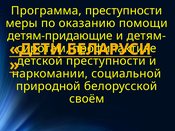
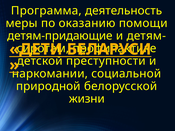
Программа преступности: преступности -> деятельность
своём: своём -> жизни
